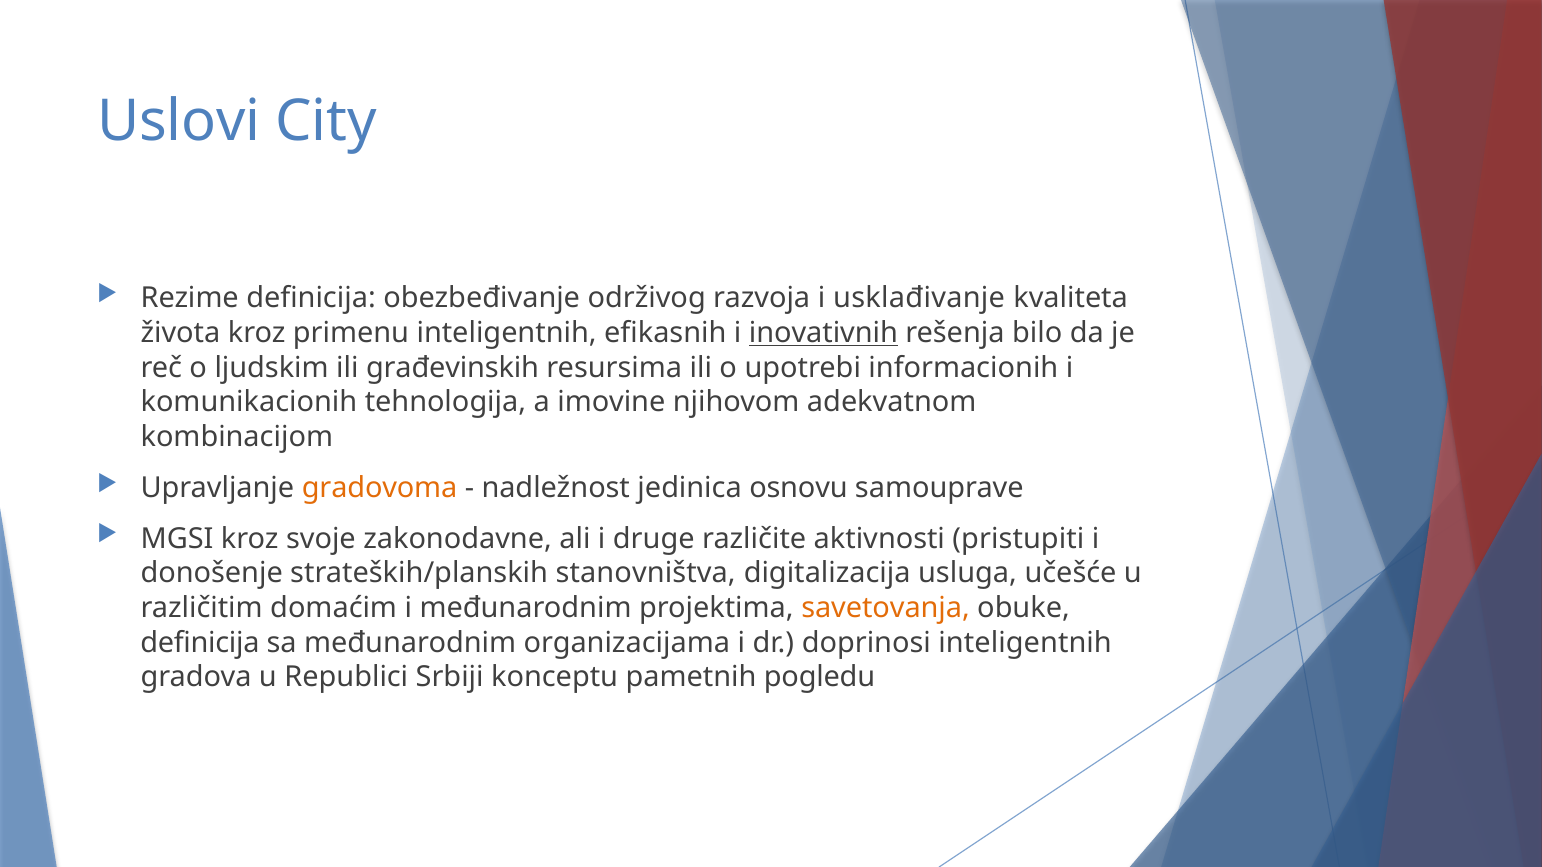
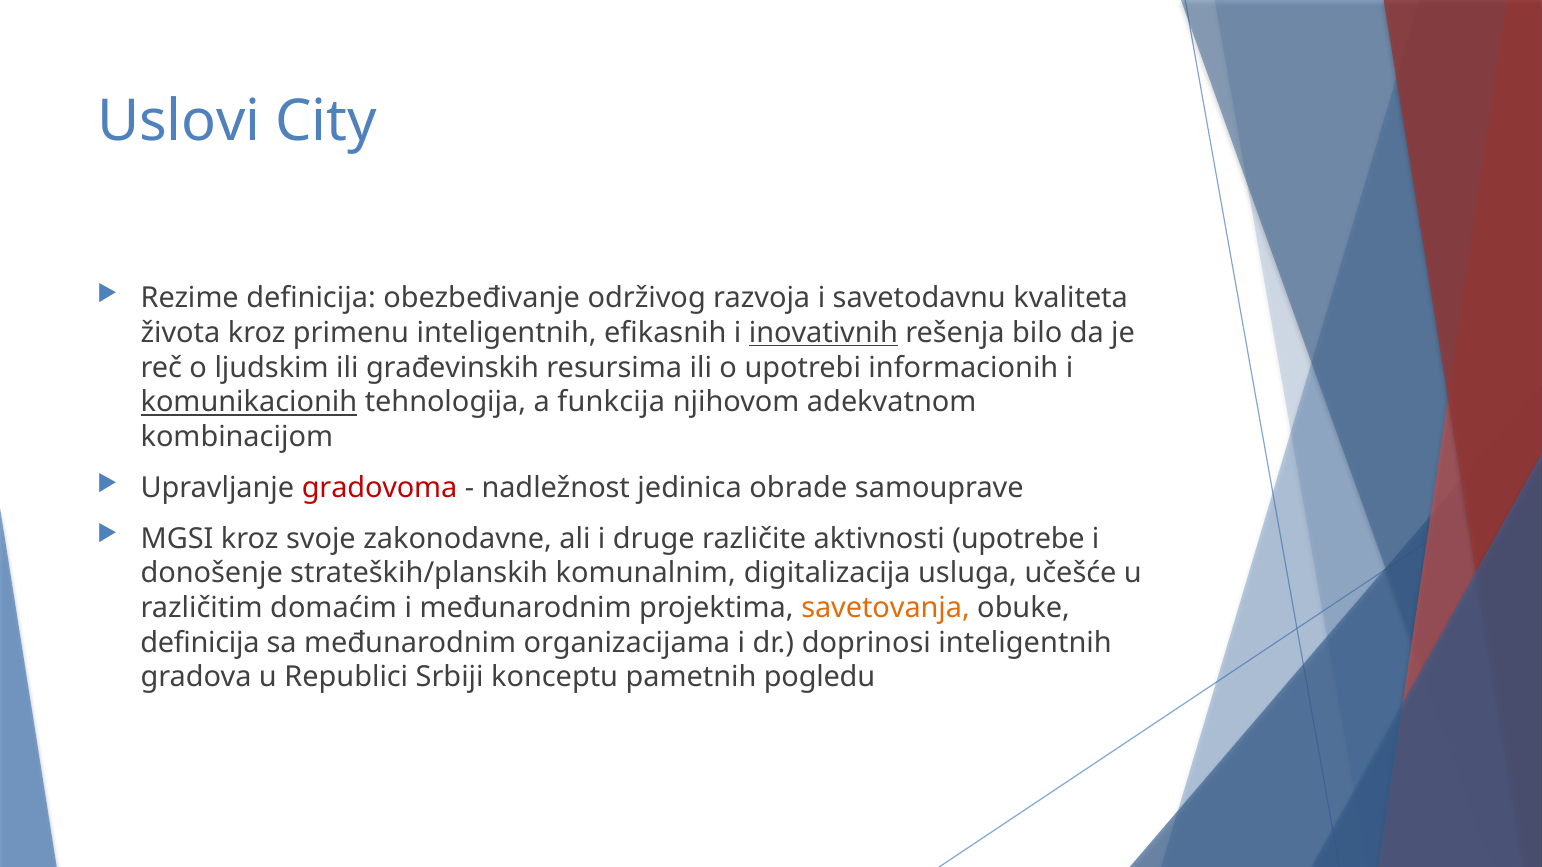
usklađivanje: usklađivanje -> savetodavnu
komunikacionih underline: none -> present
imovine: imovine -> funkcija
gradovoma colour: orange -> red
osnovu: osnovu -> obrade
pristupiti: pristupiti -> upotrebe
stanovništva: stanovništva -> komunalnim
